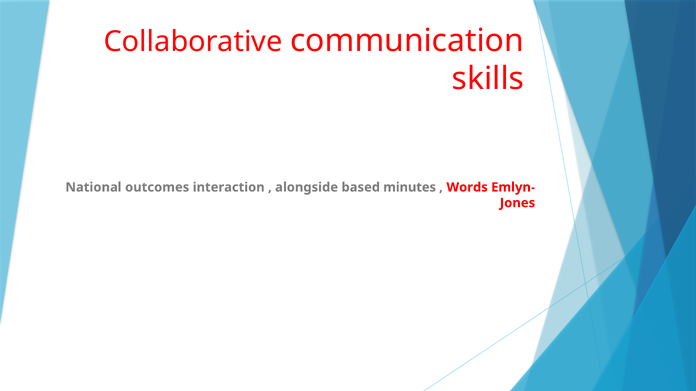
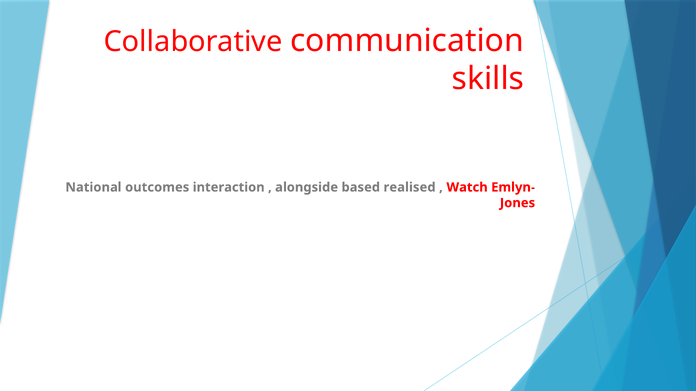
minutes: minutes -> realised
Words: Words -> Watch
